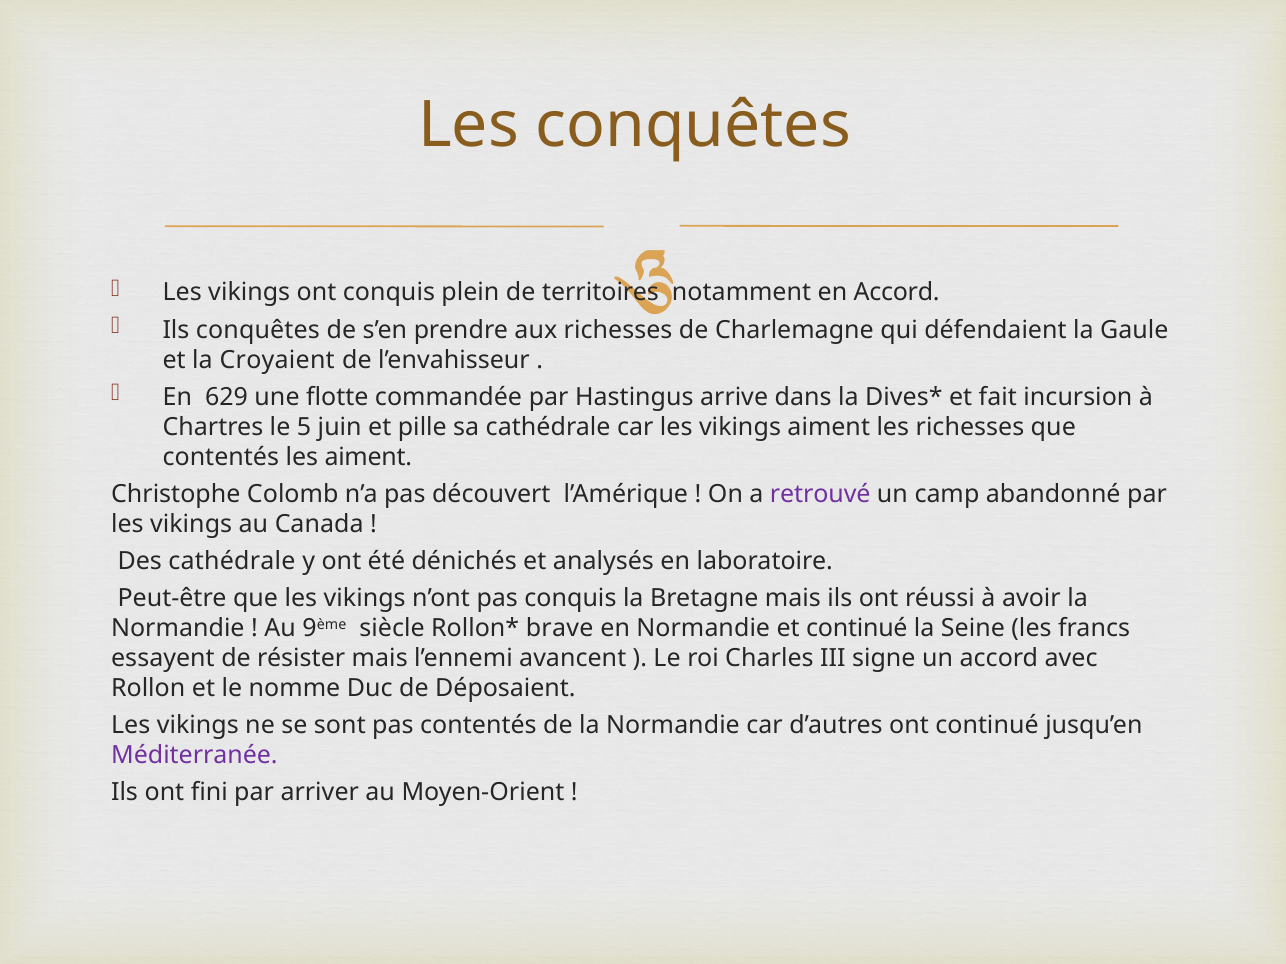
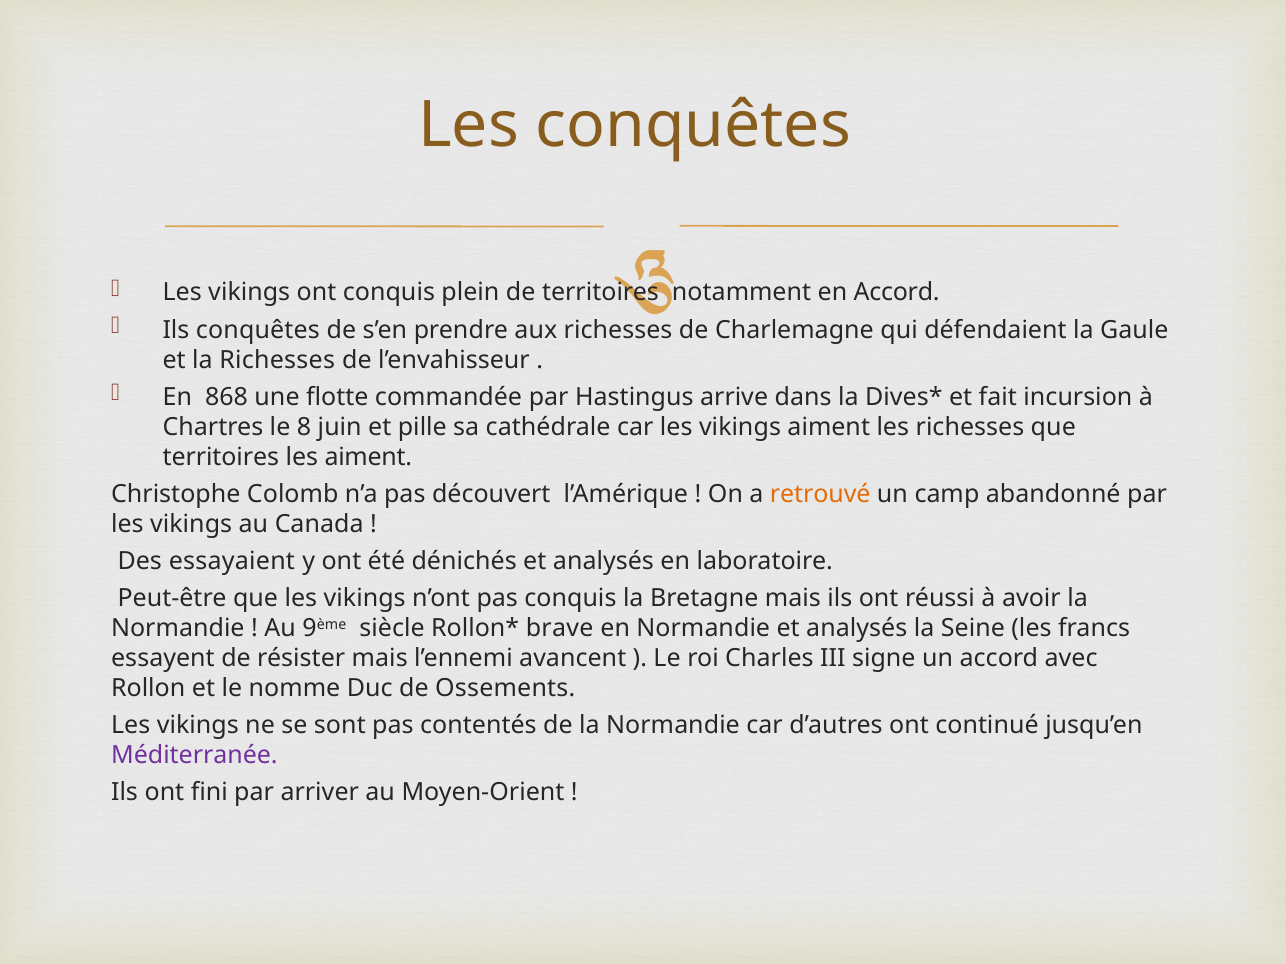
la Croyaient: Croyaient -> Richesses
629: 629 -> 868
5: 5 -> 8
contentés at (221, 457): contentés -> territoires
retrouvé colour: purple -> orange
Des cathédrale: cathédrale -> essayaient
Normandie et continué: continué -> analysés
Déposaient: Déposaient -> Ossements
